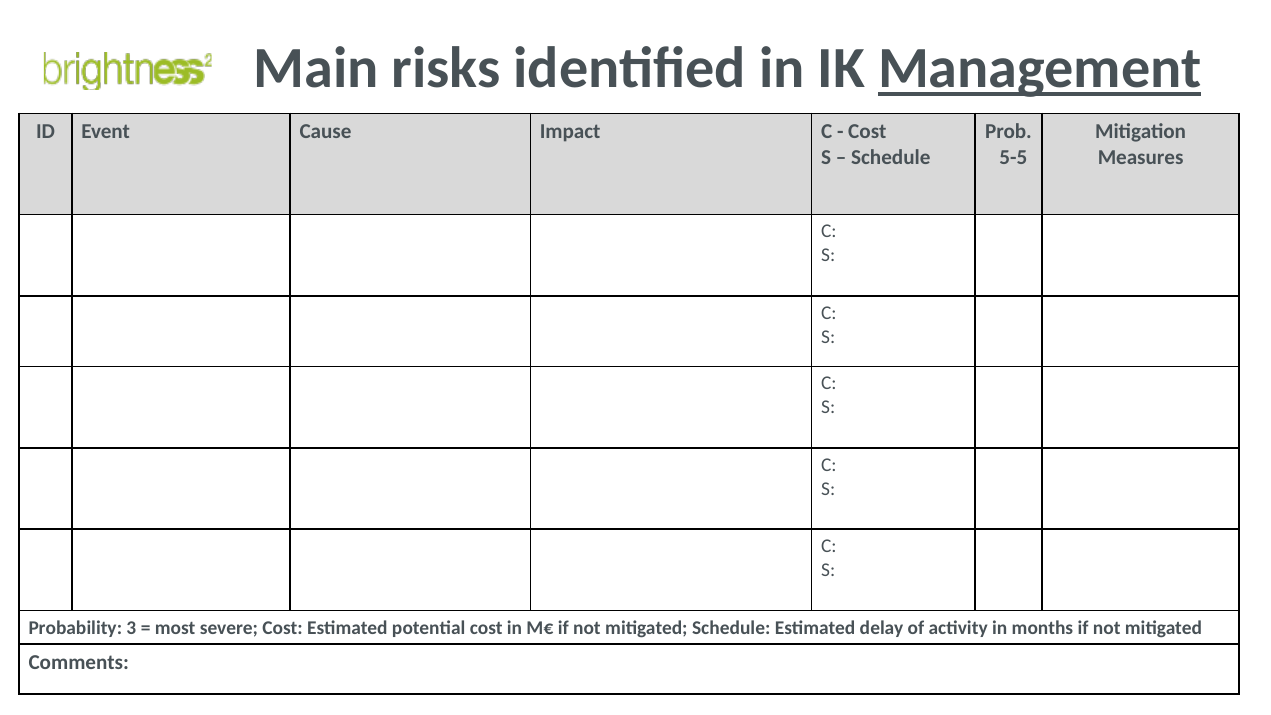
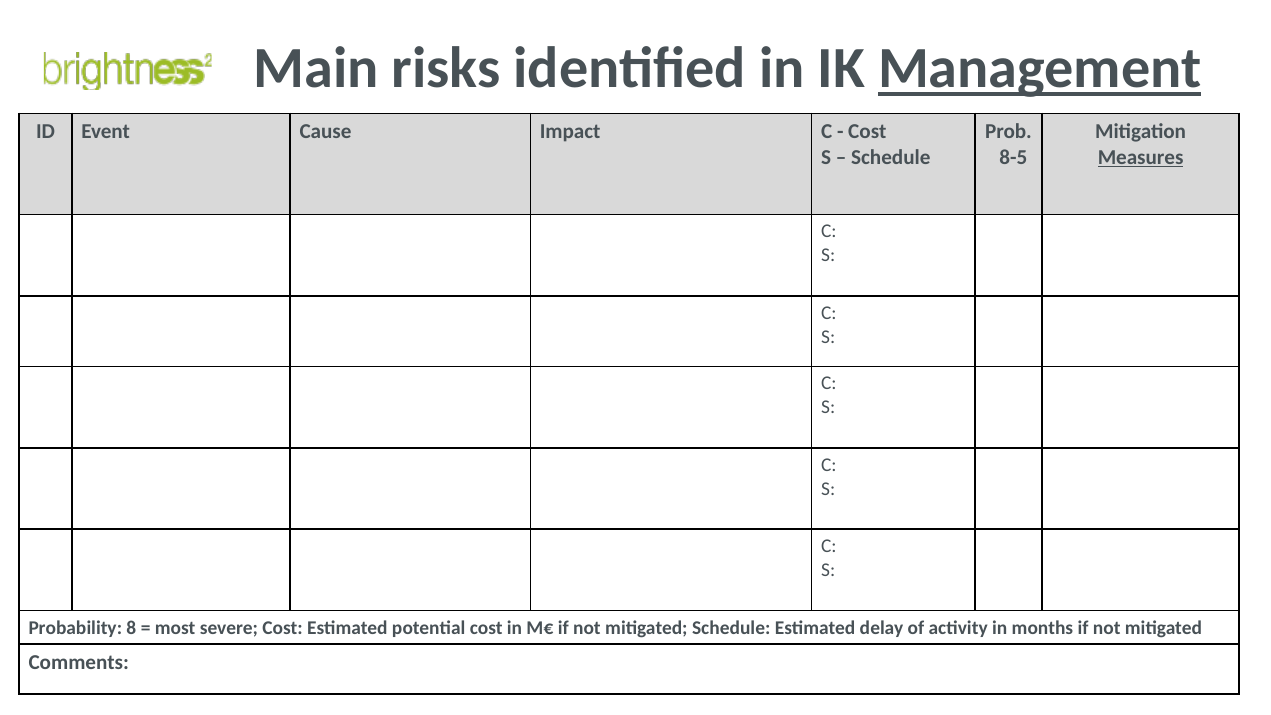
5-5: 5-5 -> 8-5
Measures underline: none -> present
3: 3 -> 8
